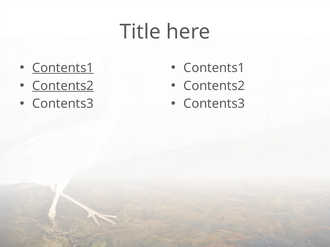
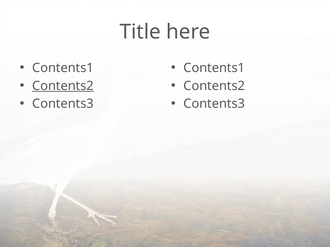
Contents1 at (63, 68) underline: present -> none
